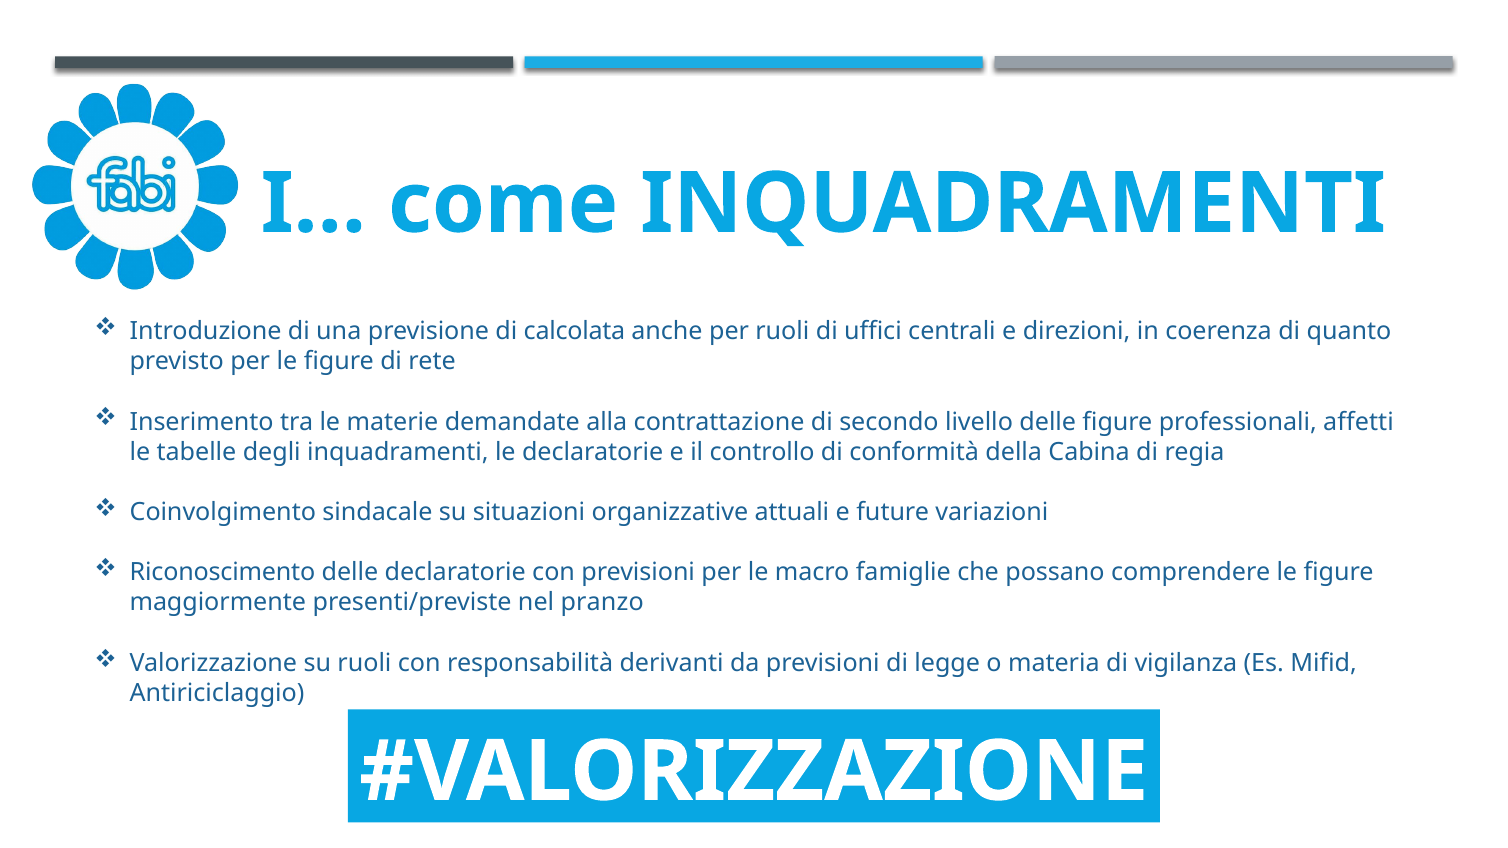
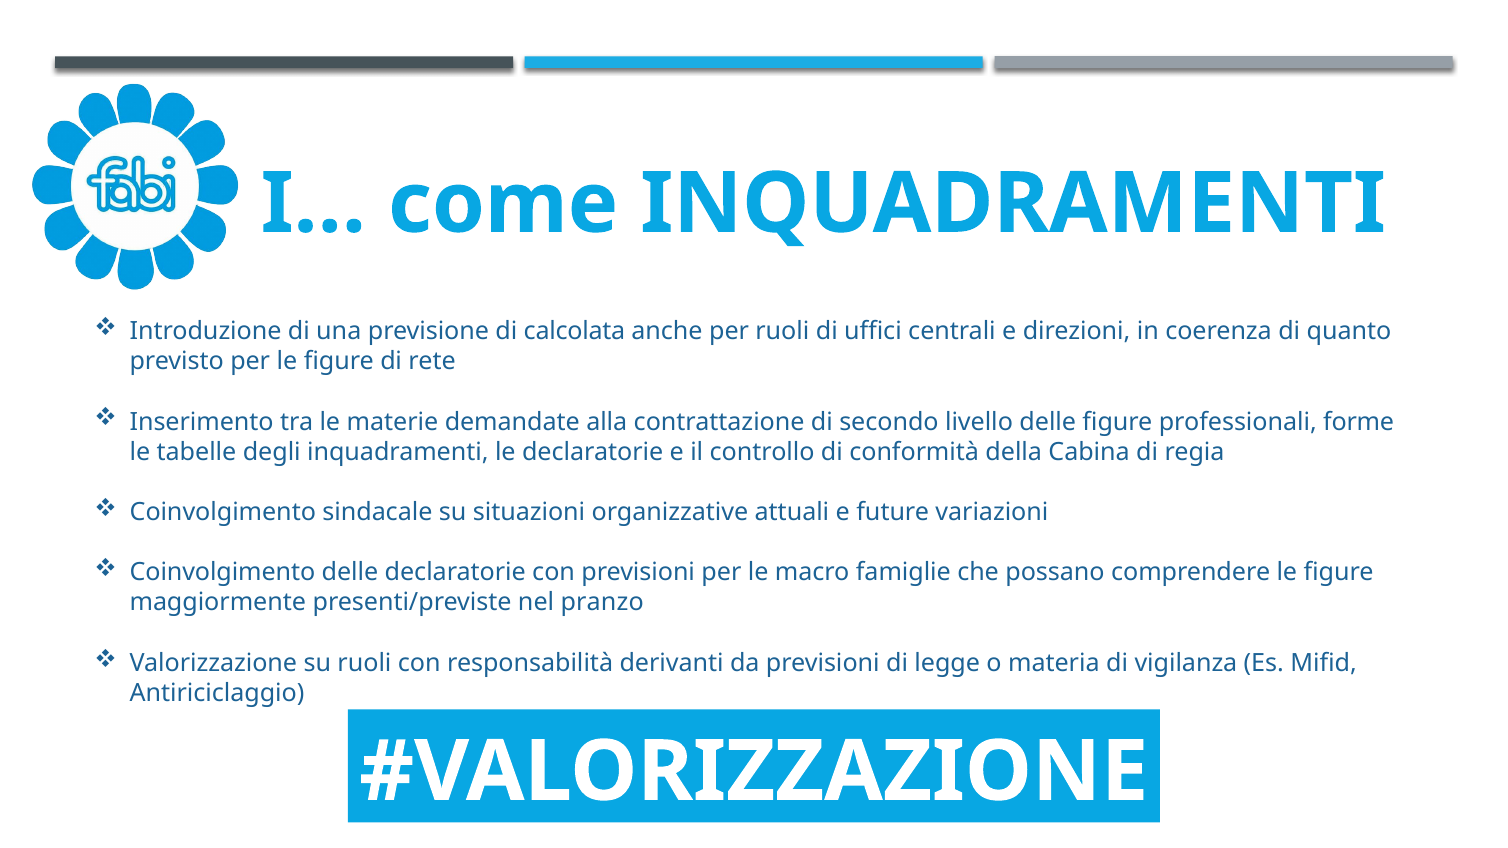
affetti: affetti -> forme
Riconoscimento at (222, 573): Riconoscimento -> Coinvolgimento
